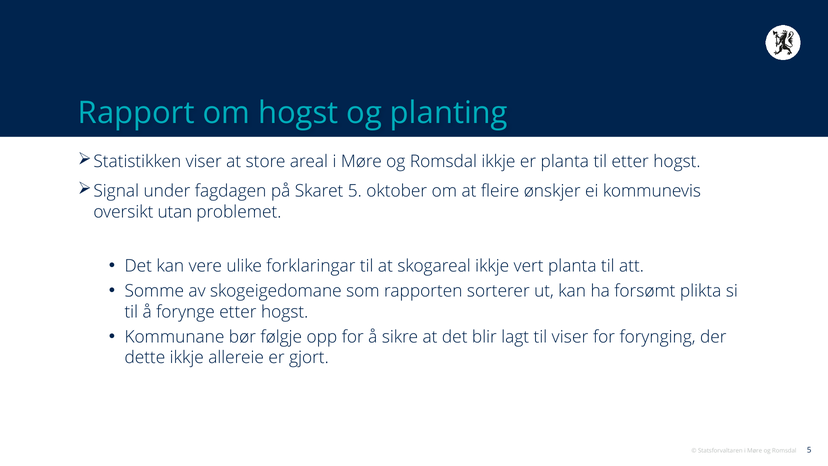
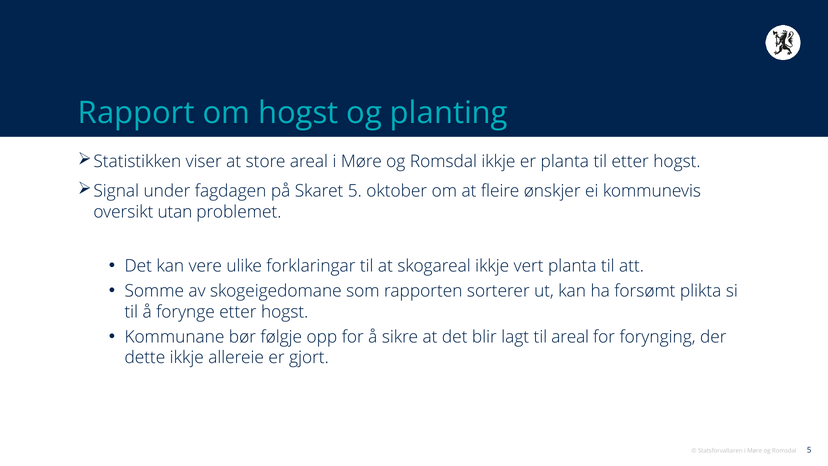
til viser: viser -> areal
